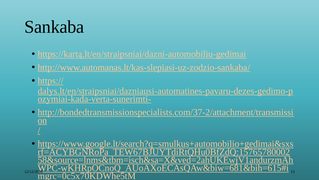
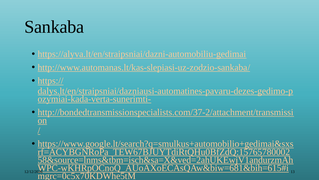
https://kartą.lt/en/straipsniai/dazni-automobiliu-gedimai: https://kartą.lt/en/straipsniai/dazni-automobiliu-gedimai -> https://alyva.lt/en/straipsniai/dazni-automobiliu-gedimai
